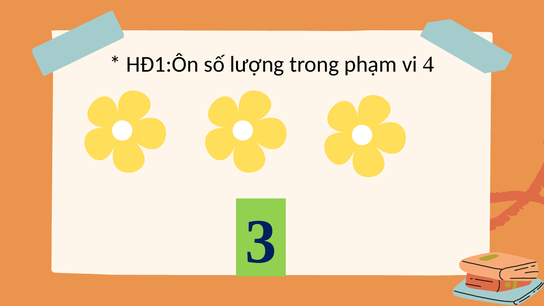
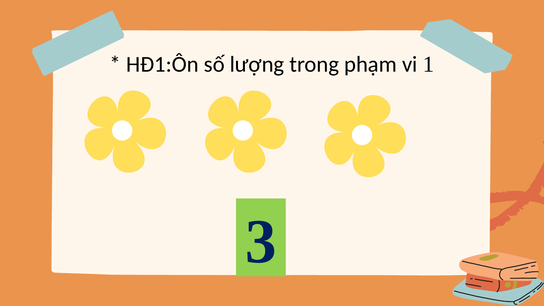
4: 4 -> 1
